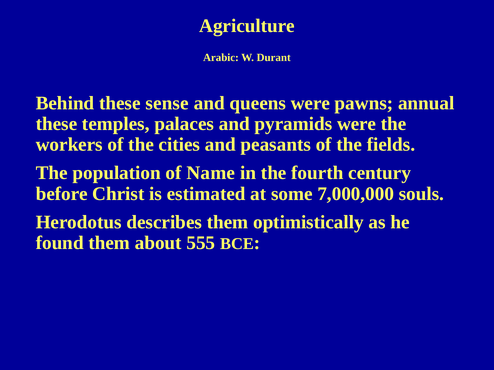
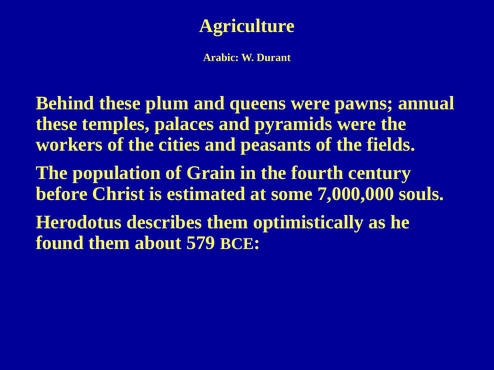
sense: sense -> plum
Name: Name -> Grain
555: 555 -> 579
